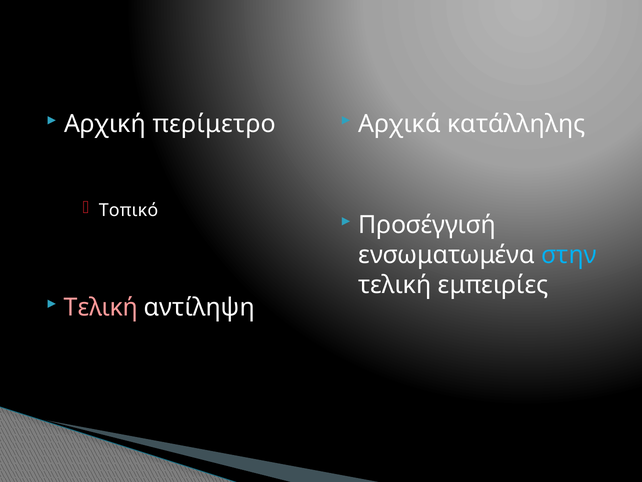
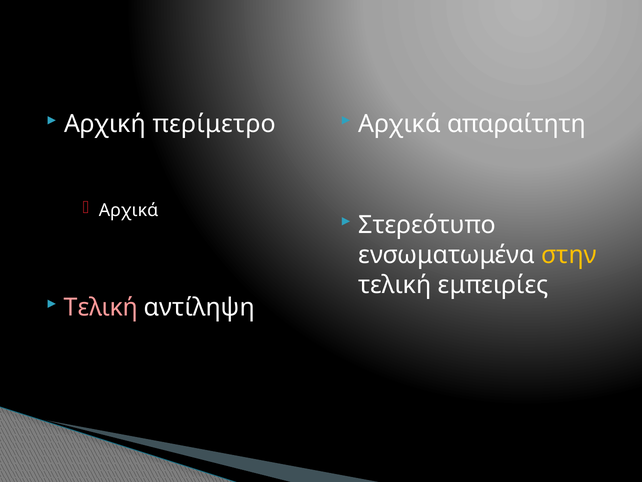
κατάλληλης: κατάλληλης -> απαραίτητη
Τοπικό at (129, 210): Τοπικό -> Αρχικά
Προσέγγισή: Προσέγγισή -> Στερεότυπο
στην colour: light blue -> yellow
